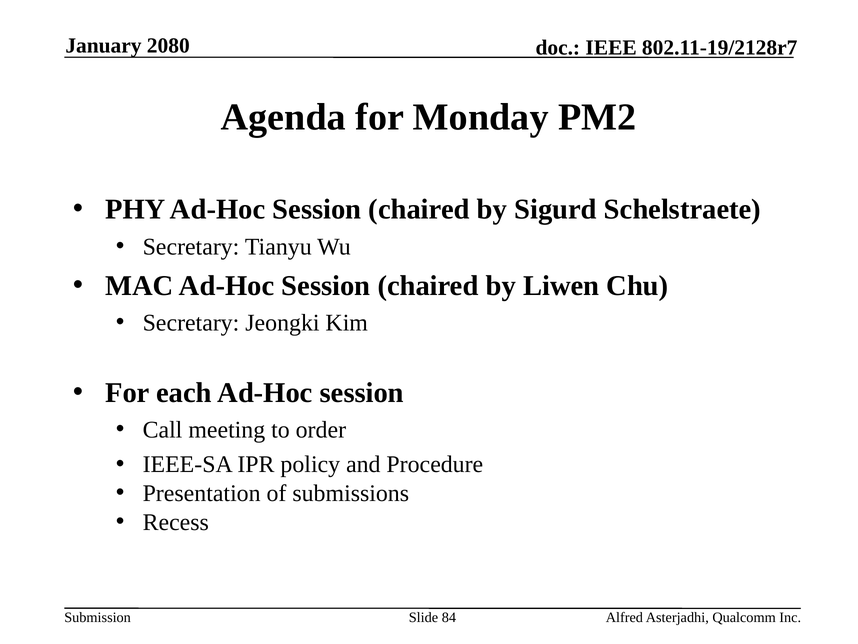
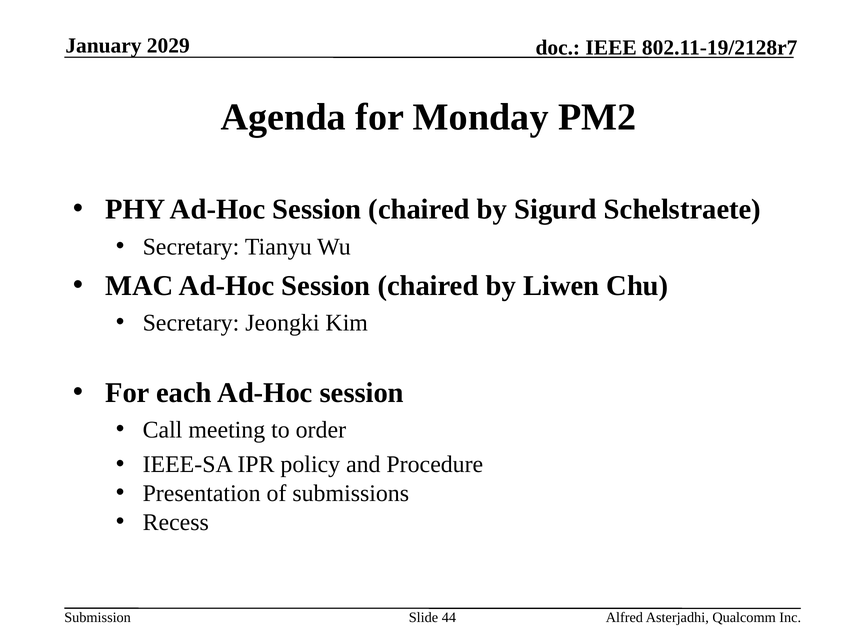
2080: 2080 -> 2029
84: 84 -> 44
